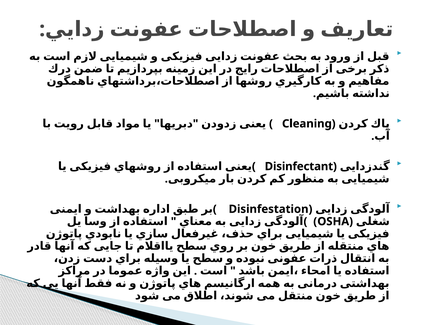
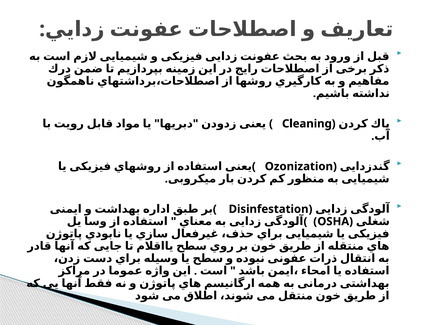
Disinfectant: Disinfectant -> Ozonization
